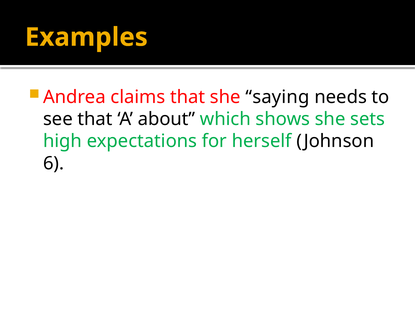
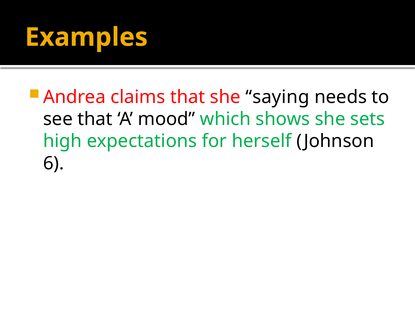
about: about -> mood
